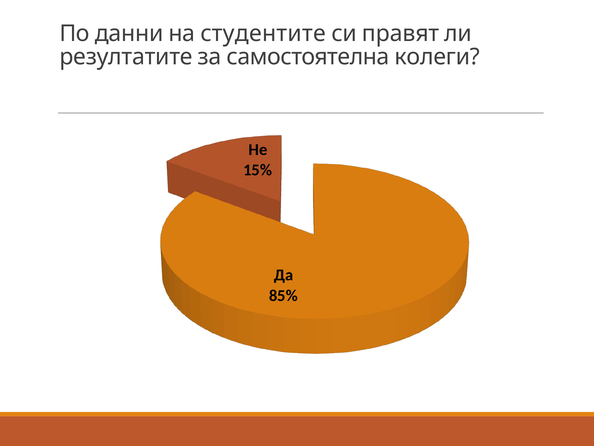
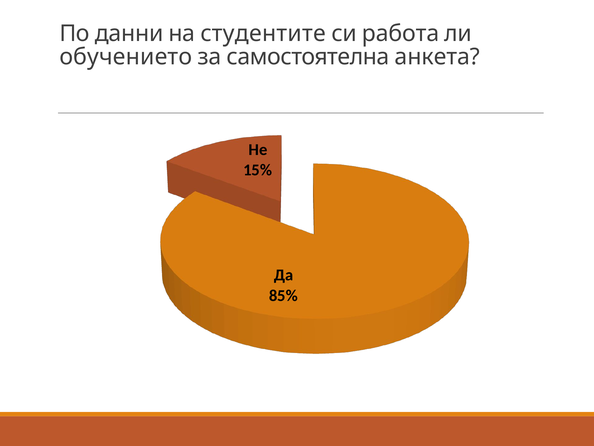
правят: правят -> работа
резултатите: резултатите -> обучението
колеги: колеги -> анкета
